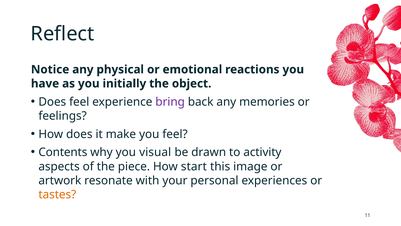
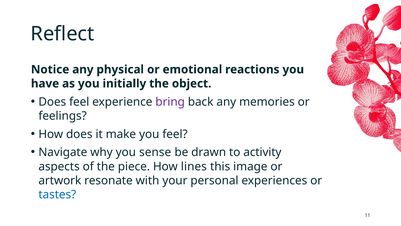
Contents: Contents -> Navigate
visual: visual -> sense
start: start -> lines
tastes colour: orange -> blue
